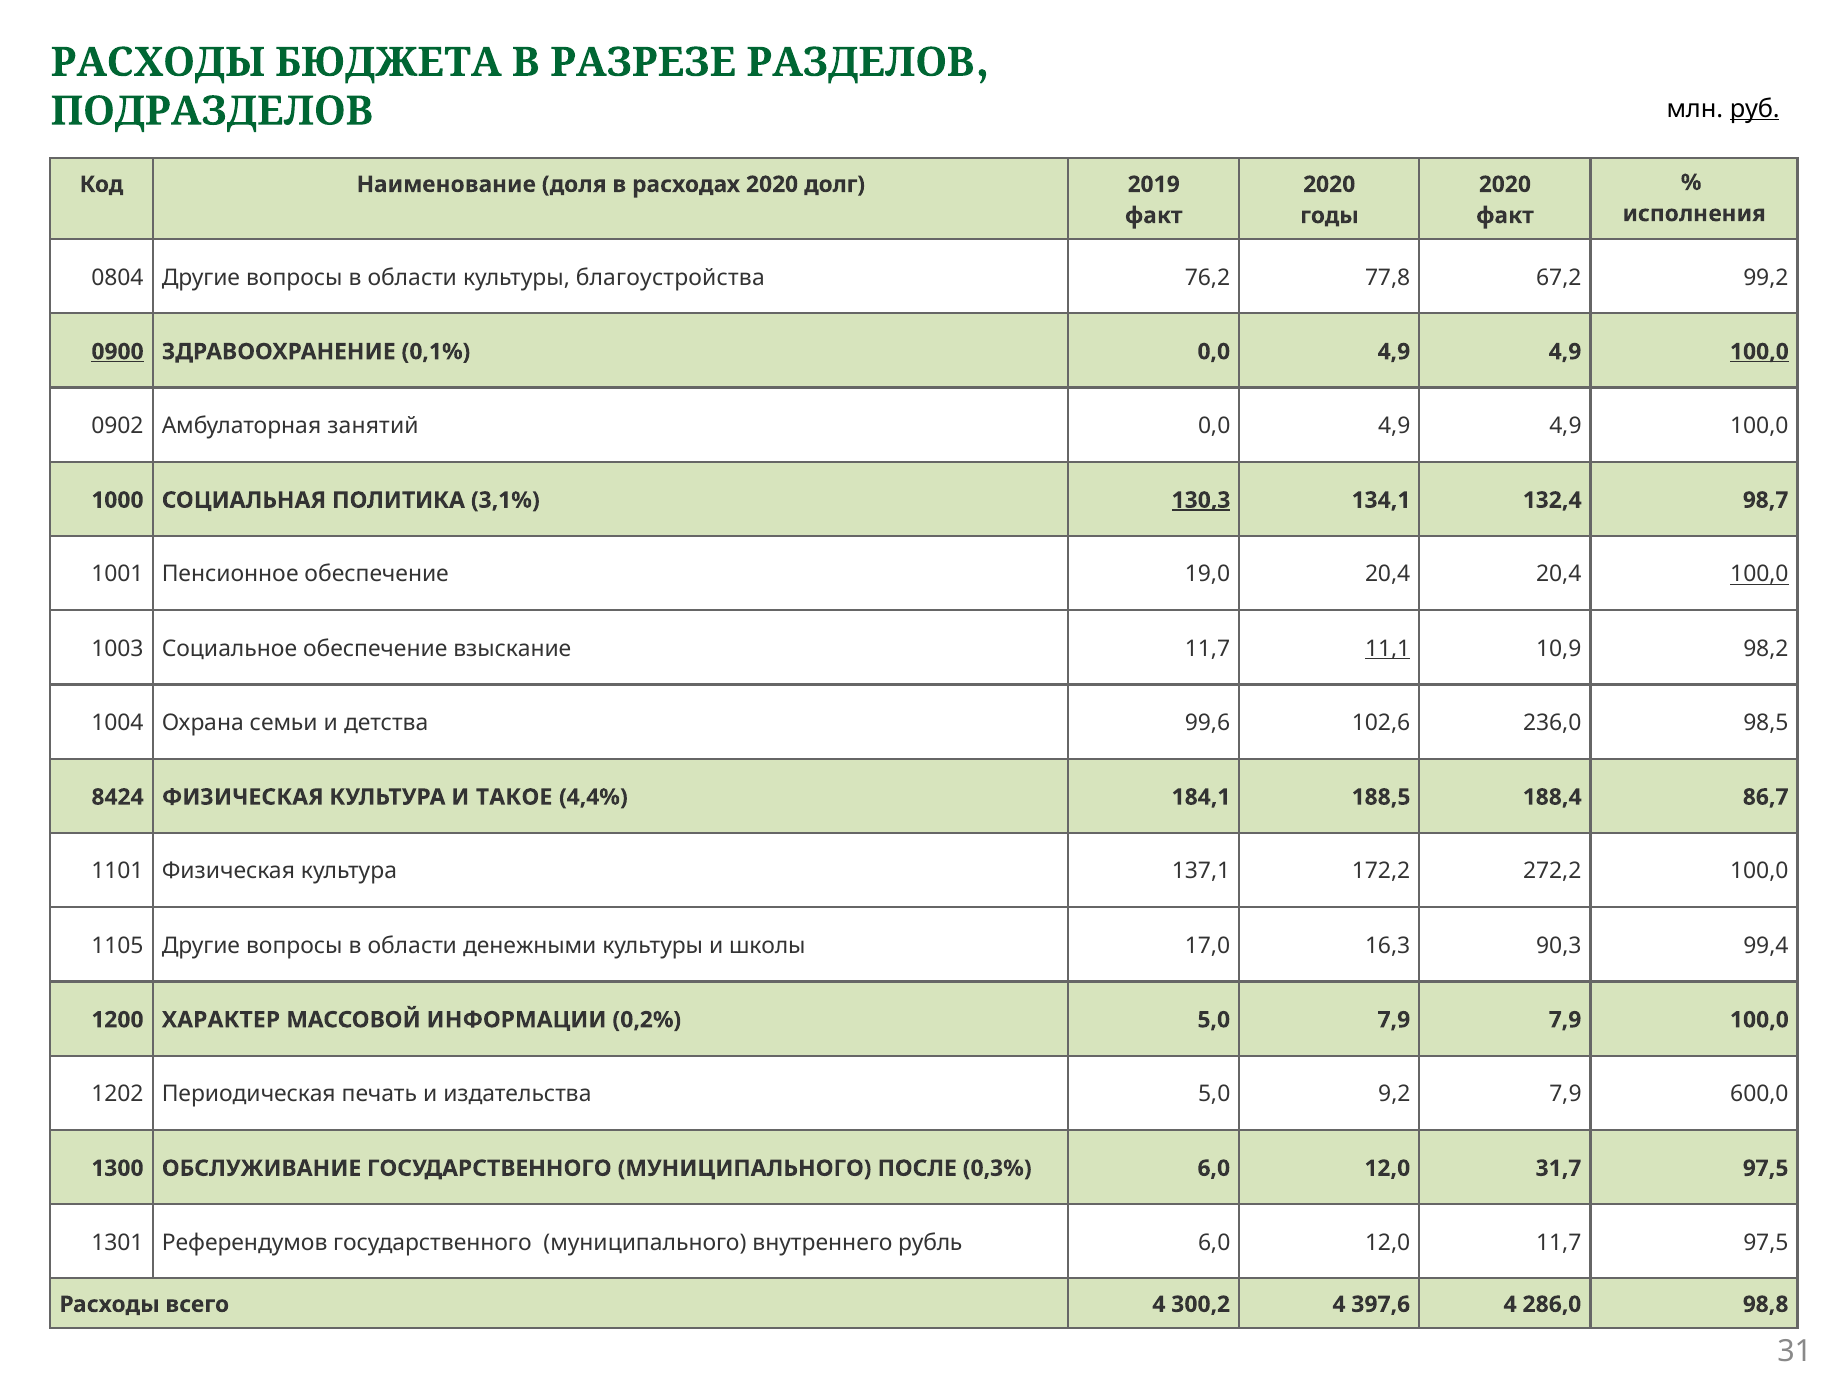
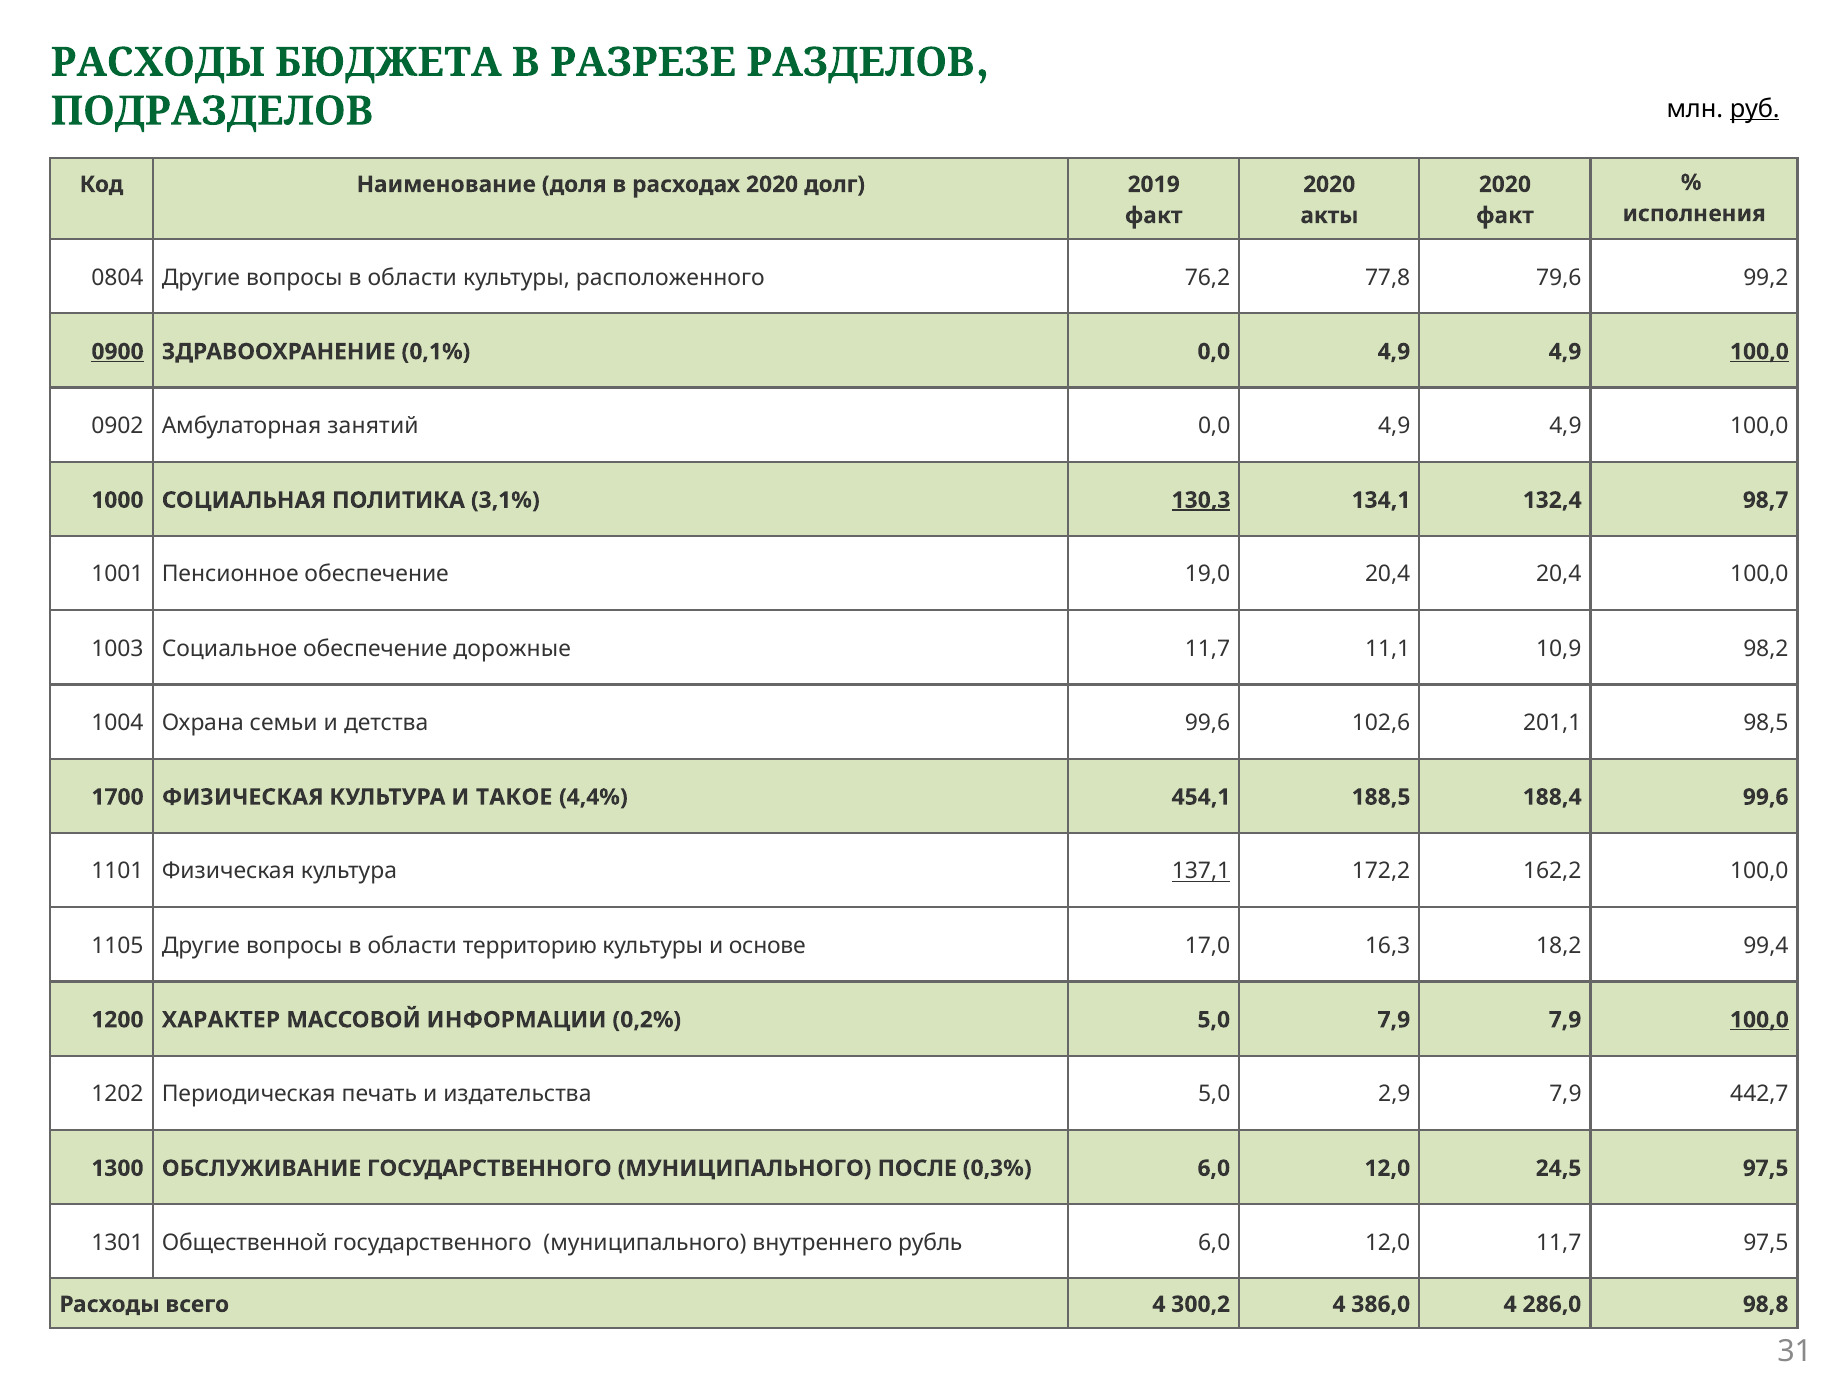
годы: годы -> акты
благоустройства: благоустройства -> расположенного
67,2: 67,2 -> 79,6
100,0 at (1759, 574) underline: present -> none
взыскание: взыскание -> дорожные
11,1 underline: present -> none
236,0: 236,0 -> 201,1
8424: 8424 -> 1700
184,1: 184,1 -> 454,1
188,4 86,7: 86,7 -> 99,6
137,1 underline: none -> present
272,2: 272,2 -> 162,2
денежными: денежными -> территорию
школы: школы -> основе
90,3: 90,3 -> 18,2
100,0 at (1759, 1019) underline: none -> present
9,2: 9,2 -> 2,9
600,0: 600,0 -> 442,7
31,7: 31,7 -> 24,5
Референдумов: Референдумов -> Общественной
397,6: 397,6 -> 386,0
